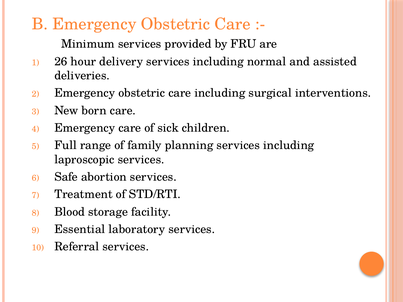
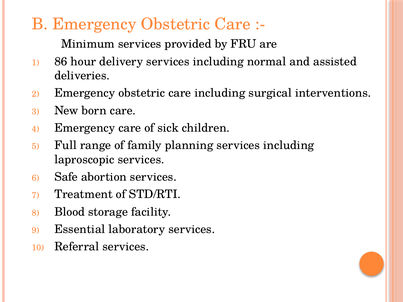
26: 26 -> 86
